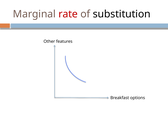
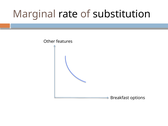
rate colour: red -> black
